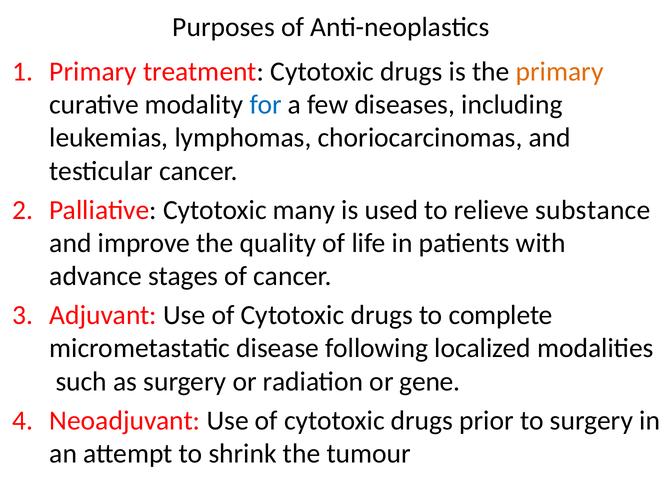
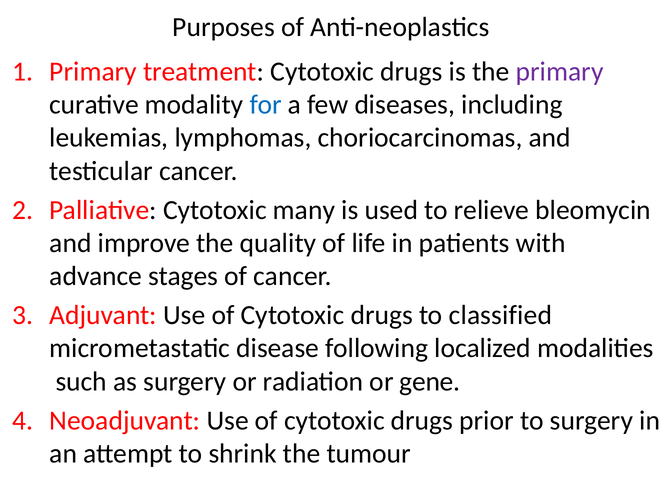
primary at (560, 71) colour: orange -> purple
substance: substance -> bleomycin
complete: complete -> classified
